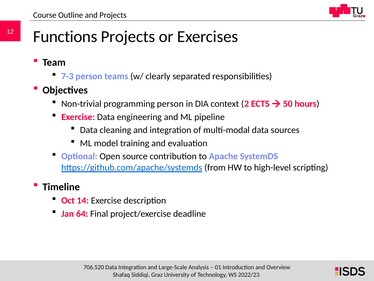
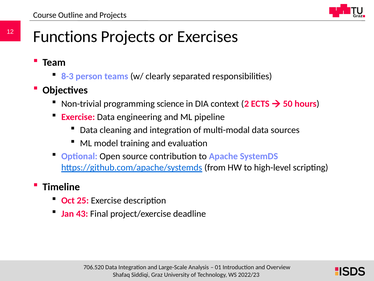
7-3: 7-3 -> 8-3
programming person: person -> science
14: 14 -> 25
64: 64 -> 43
